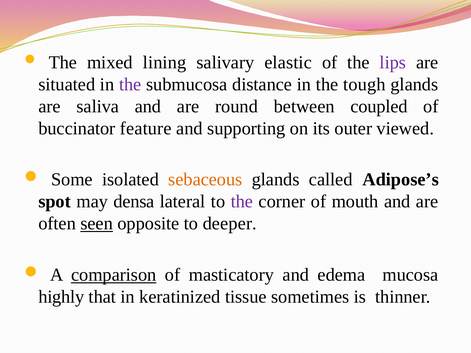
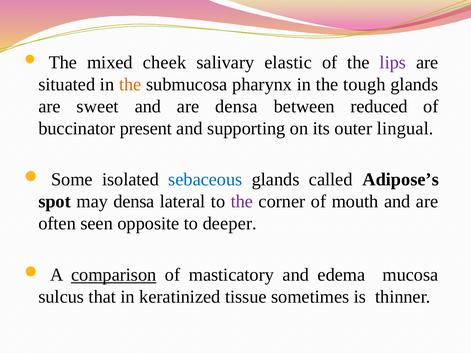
lining: lining -> cheek
the at (130, 84) colour: purple -> orange
distance: distance -> pharynx
saliva: saliva -> sweet
are round: round -> densa
coupled: coupled -> reduced
feature: feature -> present
viewed: viewed -> lingual
sebaceous colour: orange -> blue
seen underline: present -> none
highly: highly -> sulcus
